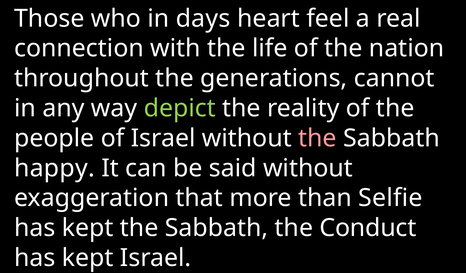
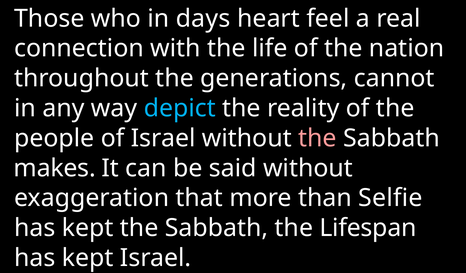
depict colour: light green -> light blue
happy: happy -> makes
Conduct: Conduct -> Lifespan
